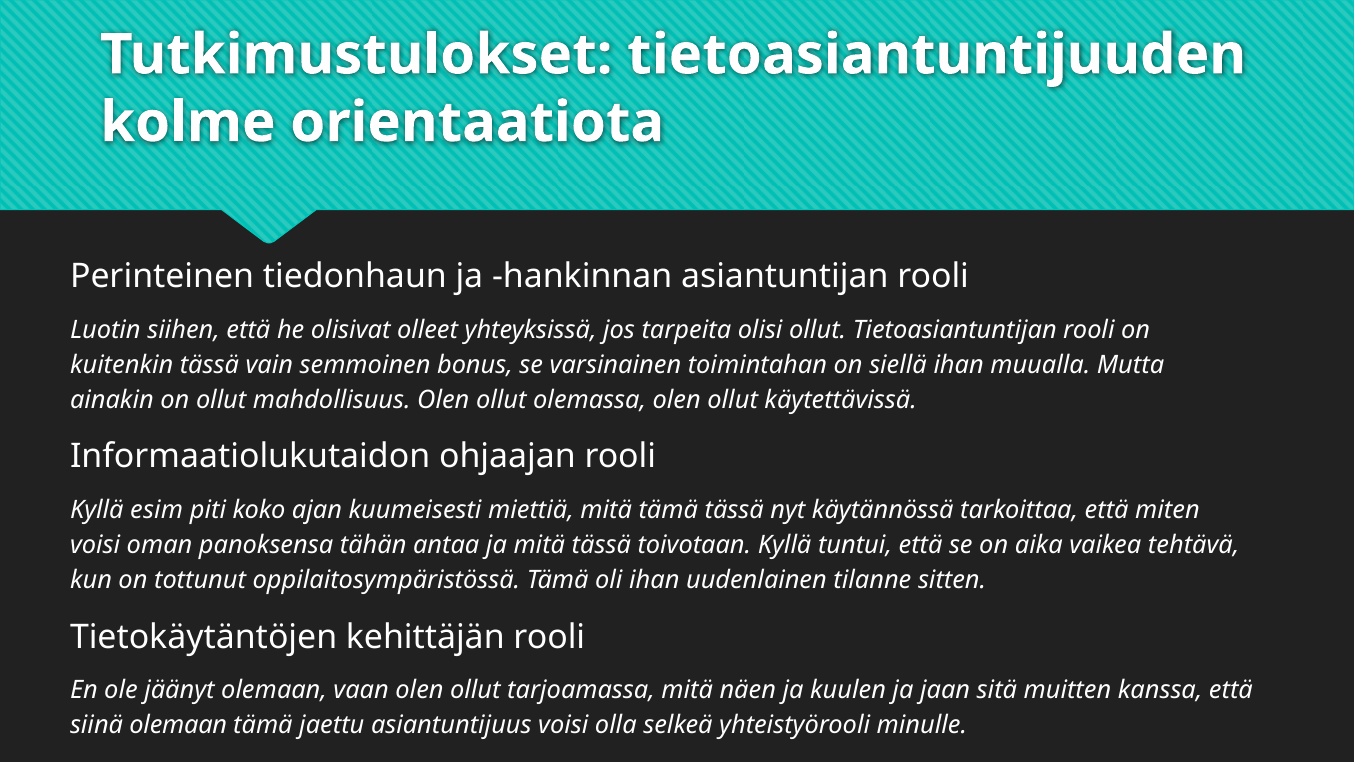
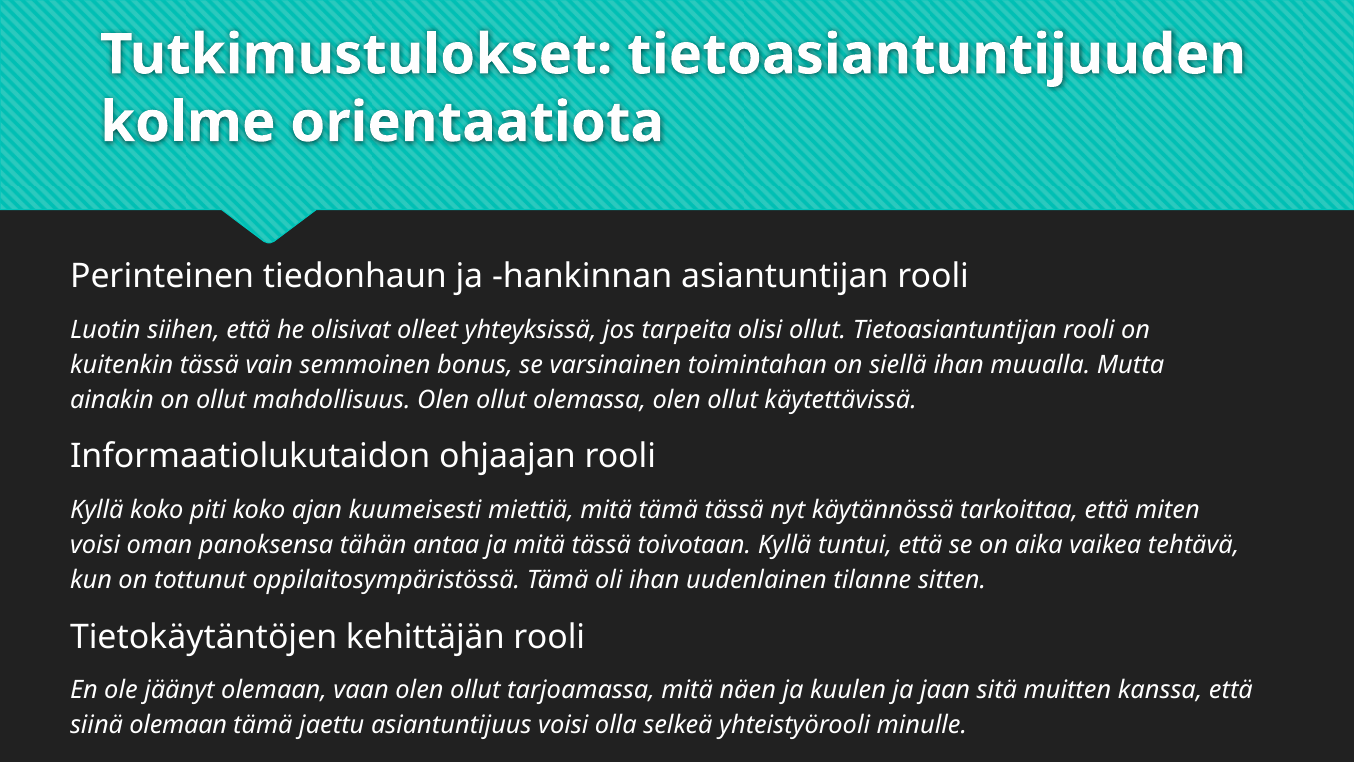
Kyllä esim: esim -> koko
